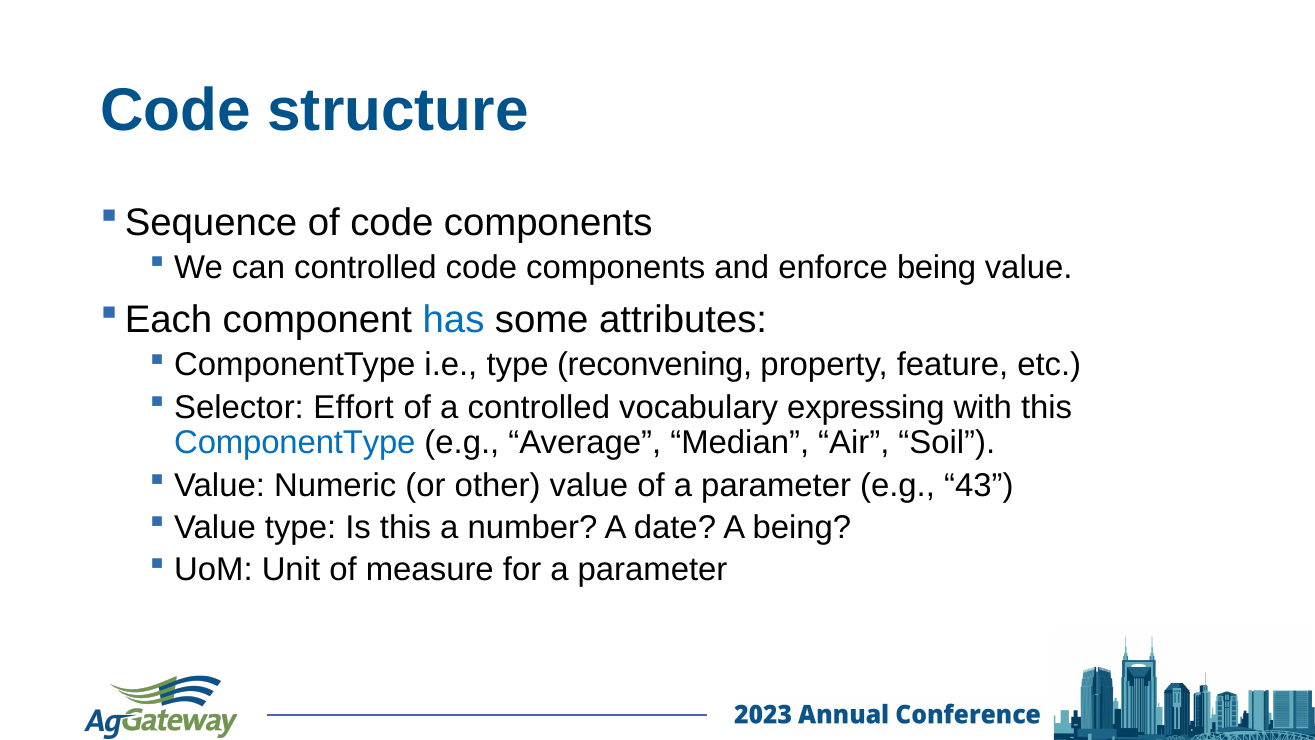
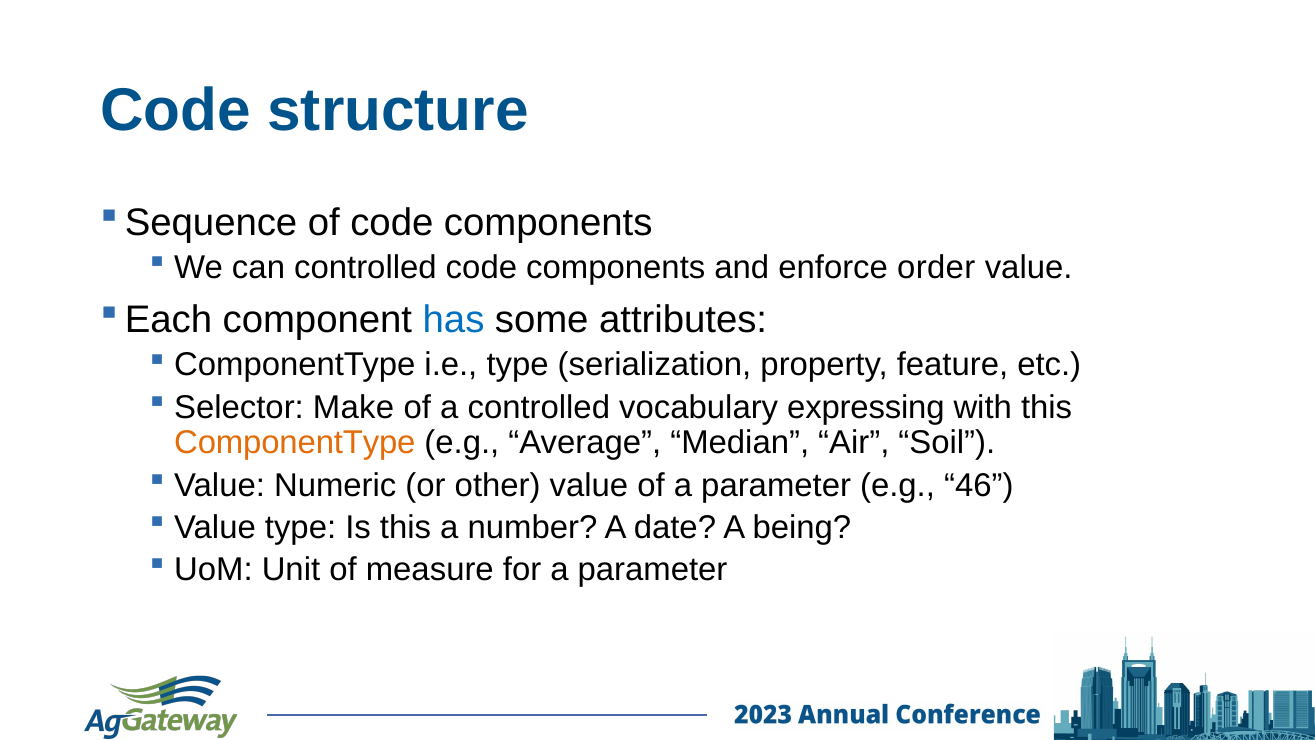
enforce being: being -> order
reconvening: reconvening -> serialization
Effort: Effort -> Make
ComponentType at (295, 443) colour: blue -> orange
43: 43 -> 46
